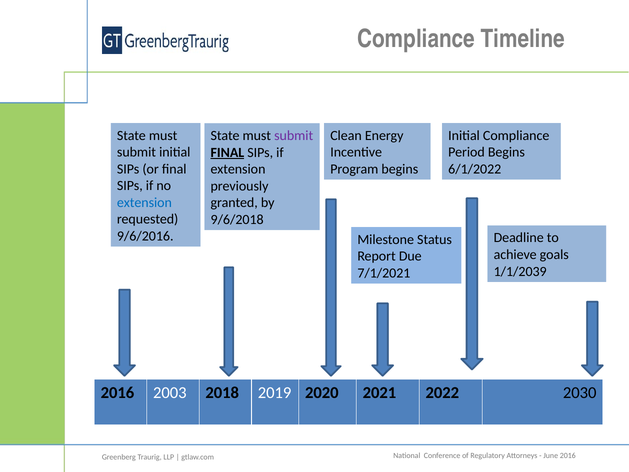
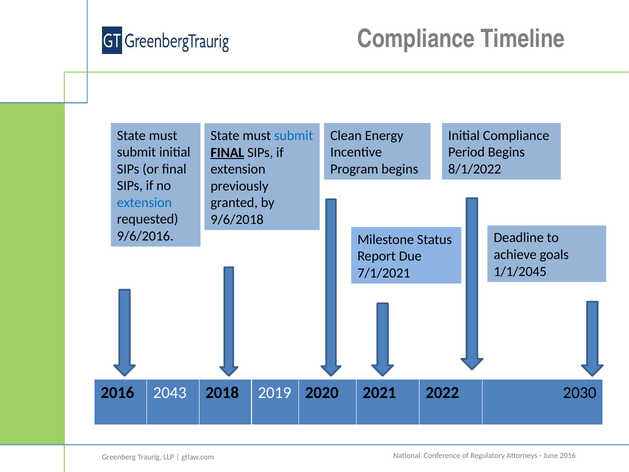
submit at (294, 136) colour: purple -> blue
6/1/2022: 6/1/2022 -> 8/1/2022
1/1/2039: 1/1/2039 -> 1/1/2045
2003: 2003 -> 2043
